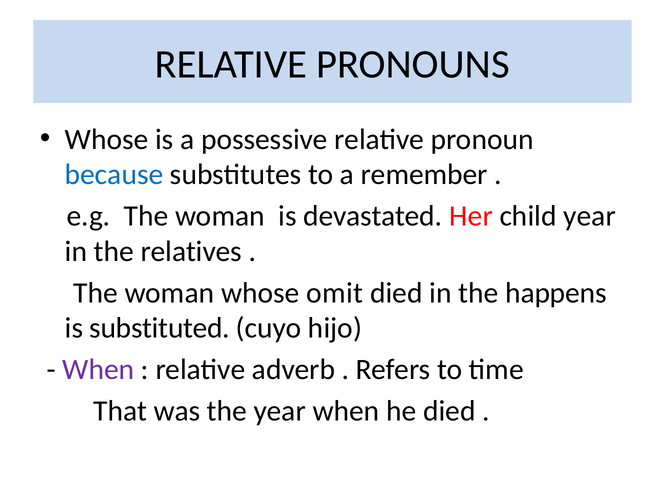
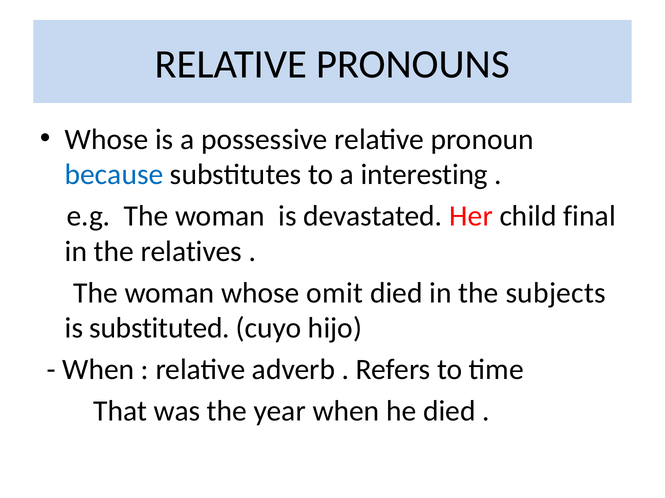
remember: remember -> interesting
child year: year -> final
happens: happens -> subjects
When at (98, 370) colour: purple -> black
